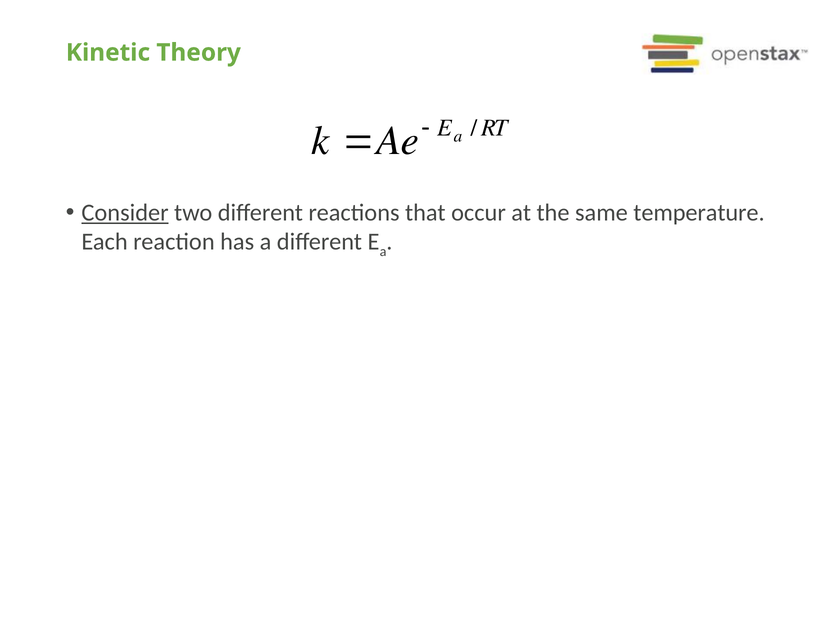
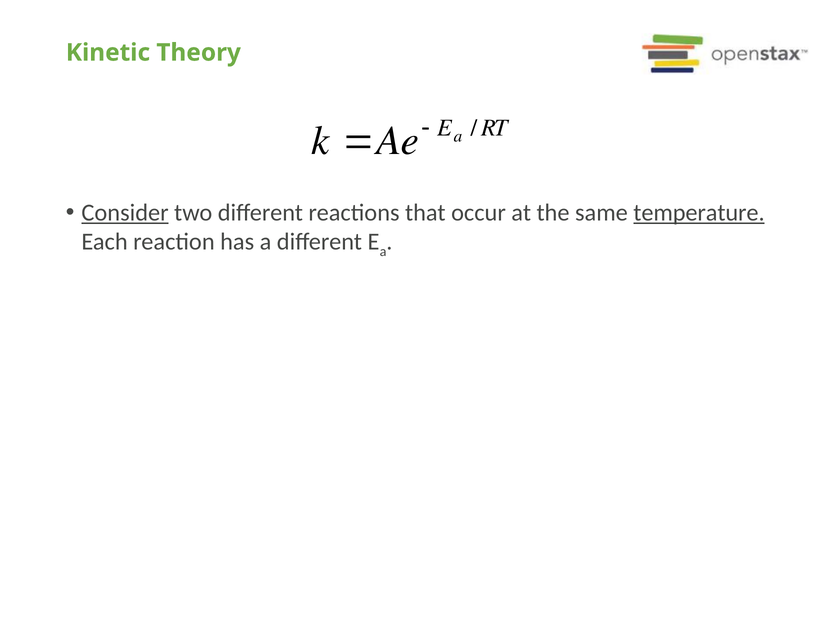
temperature underline: none -> present
